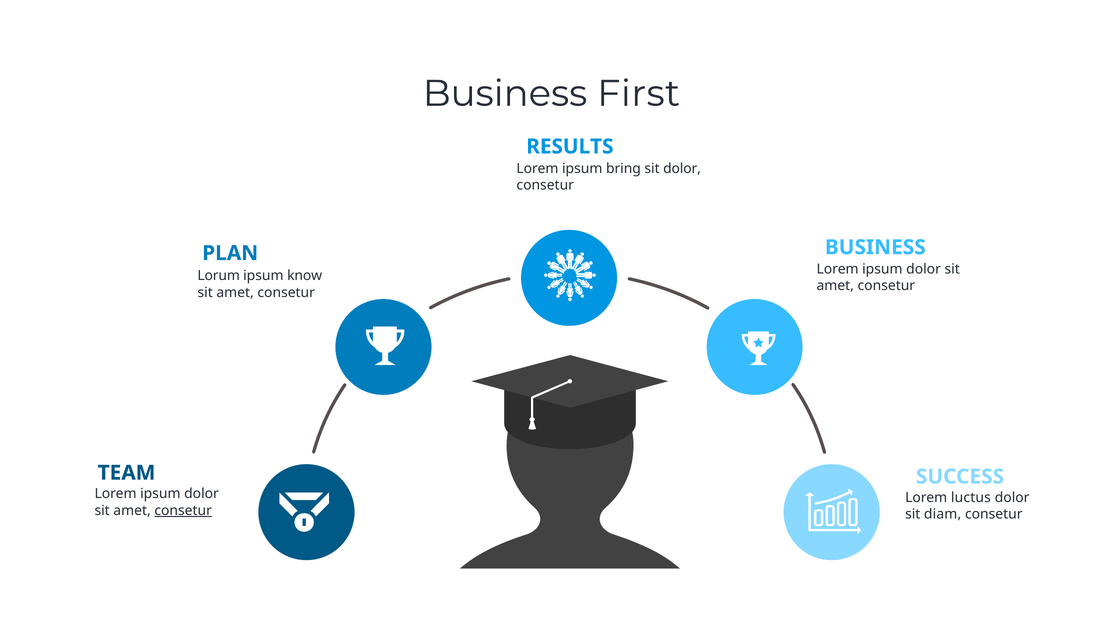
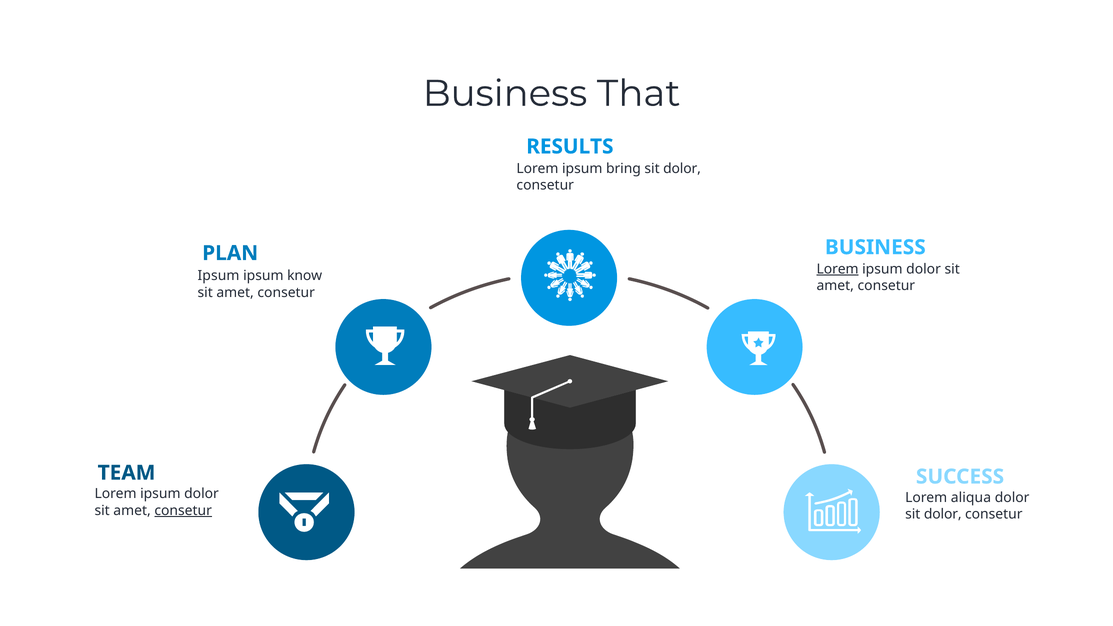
First: First -> That
Lorem at (838, 269) underline: none -> present
Lorum at (219, 276): Lorum -> Ipsum
luctus: luctus -> aliqua
diam at (943, 514): diam -> dolor
